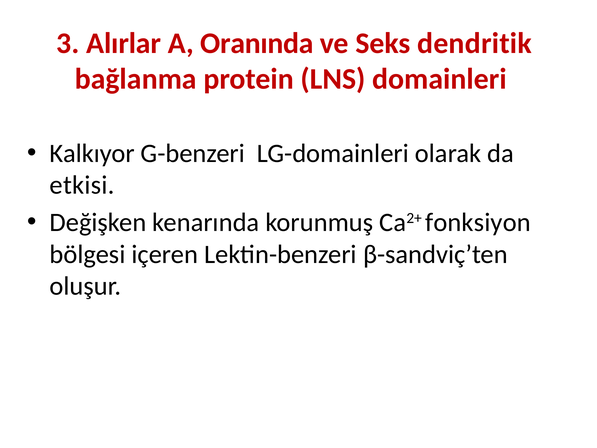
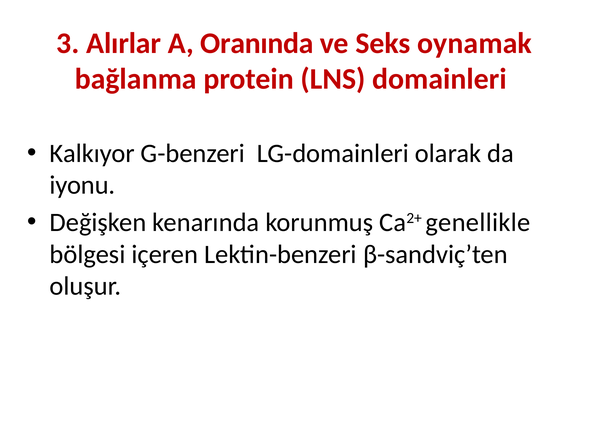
dendritik: dendritik -> oynamak
etkisi: etkisi -> iyonu
fonksiyon: fonksiyon -> genellikle
